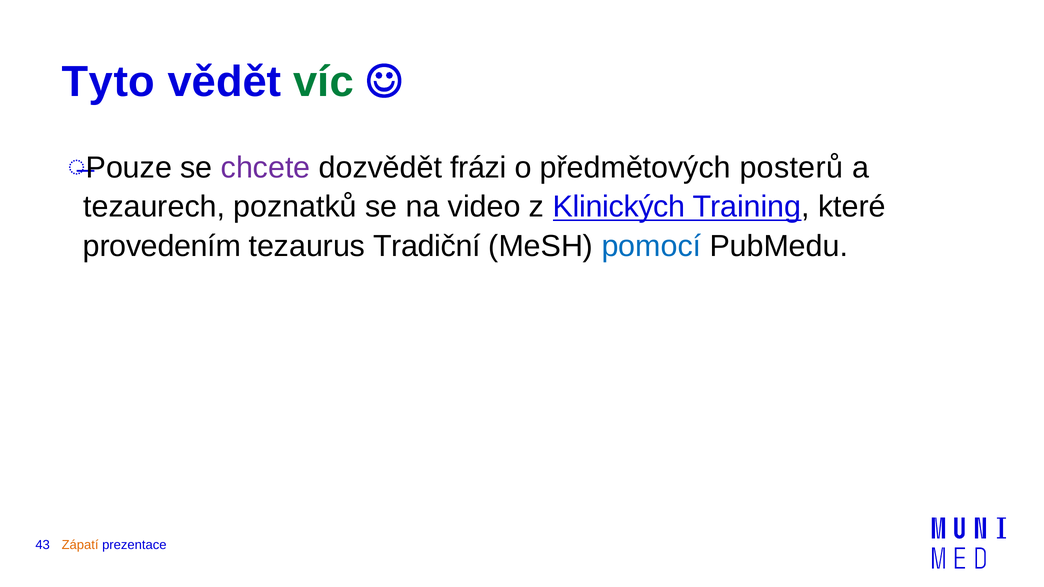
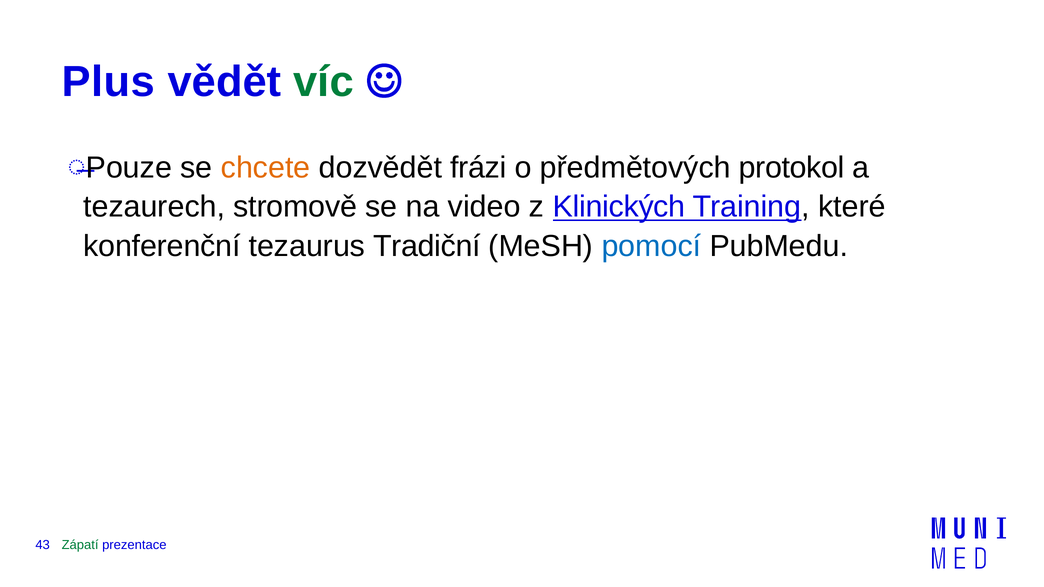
Tyto: Tyto -> Plus
chcete colour: purple -> orange
posterů: posterů -> protokol
poznatků: poznatků -> stromově
provedením: provedením -> konferenční
Zápatí colour: orange -> green
